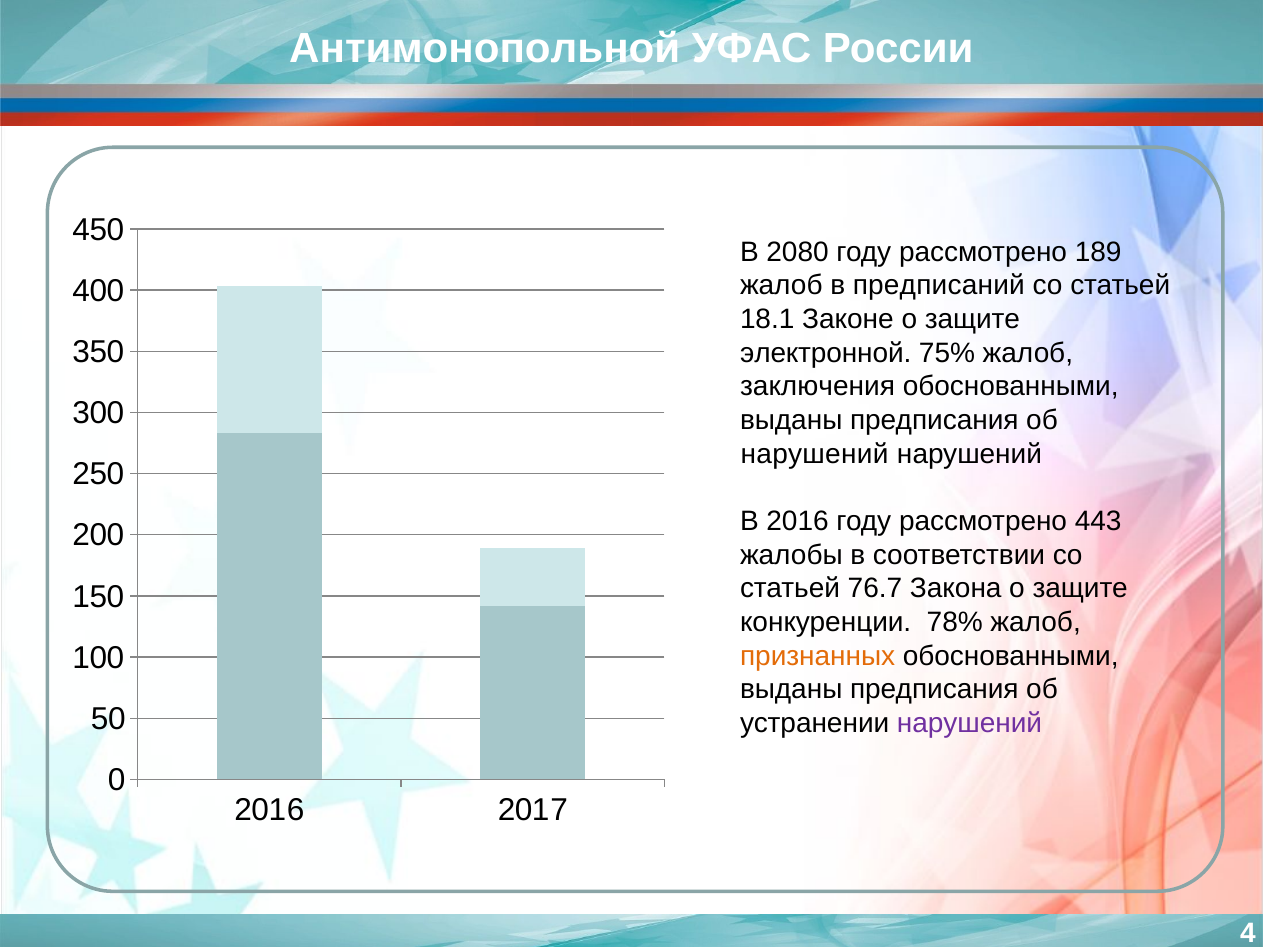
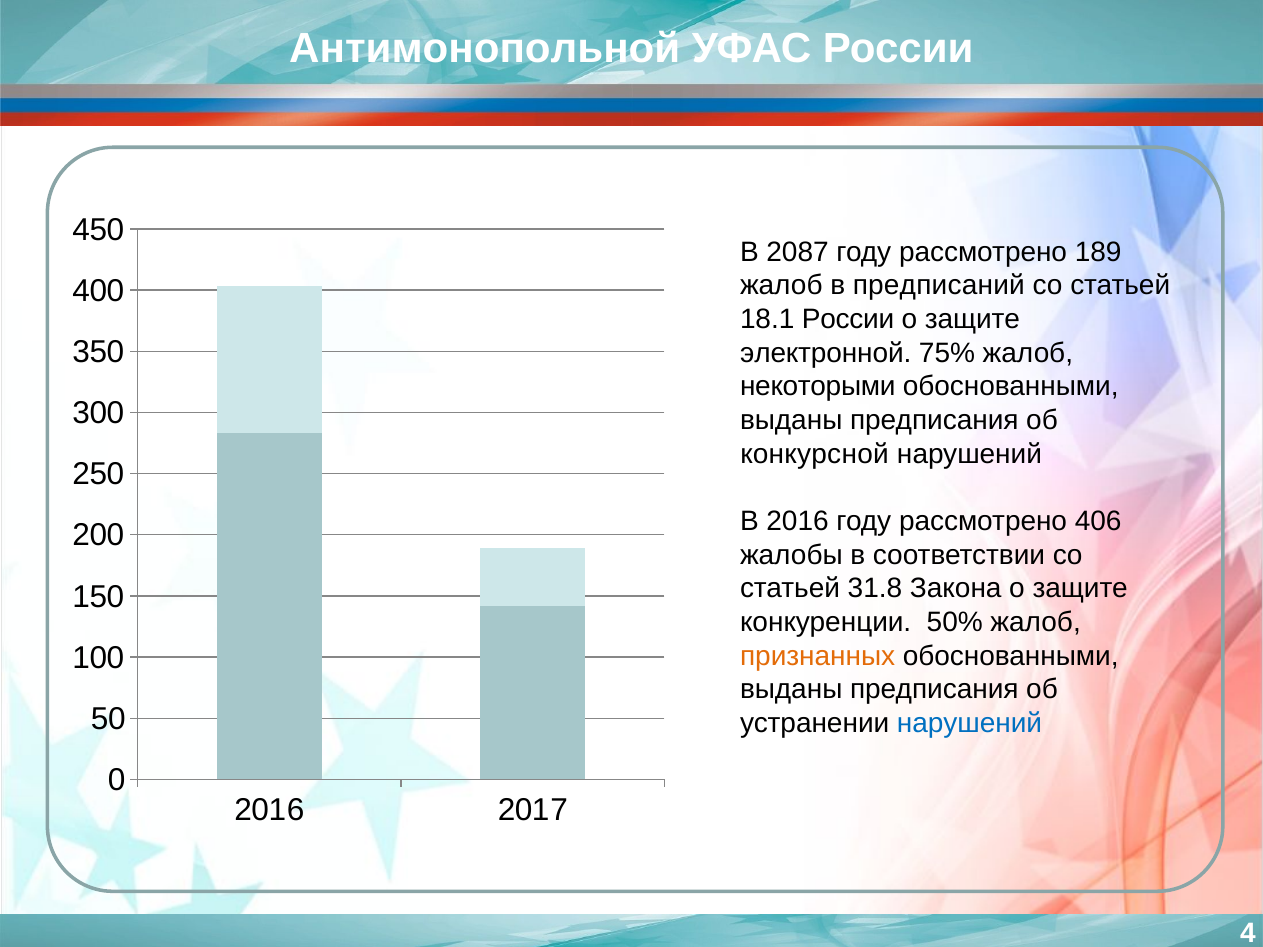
2080: 2080 -> 2087
18.1 Законе: Законе -> России
заключения: заключения -> некоторыми
нарушений at (815, 454): нарушений -> конкурсной
443: 443 -> 406
76.7: 76.7 -> 31.8
78%: 78% -> 50%
нарушений at (969, 723) colour: purple -> blue
